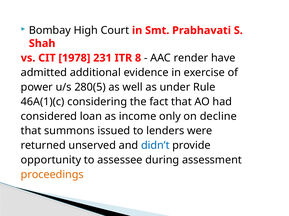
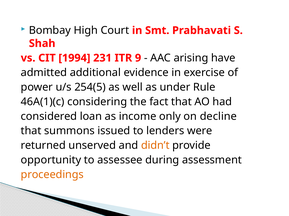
1978: 1978 -> 1994
8: 8 -> 9
render: render -> arising
280(5: 280(5 -> 254(5
didn’t colour: blue -> orange
